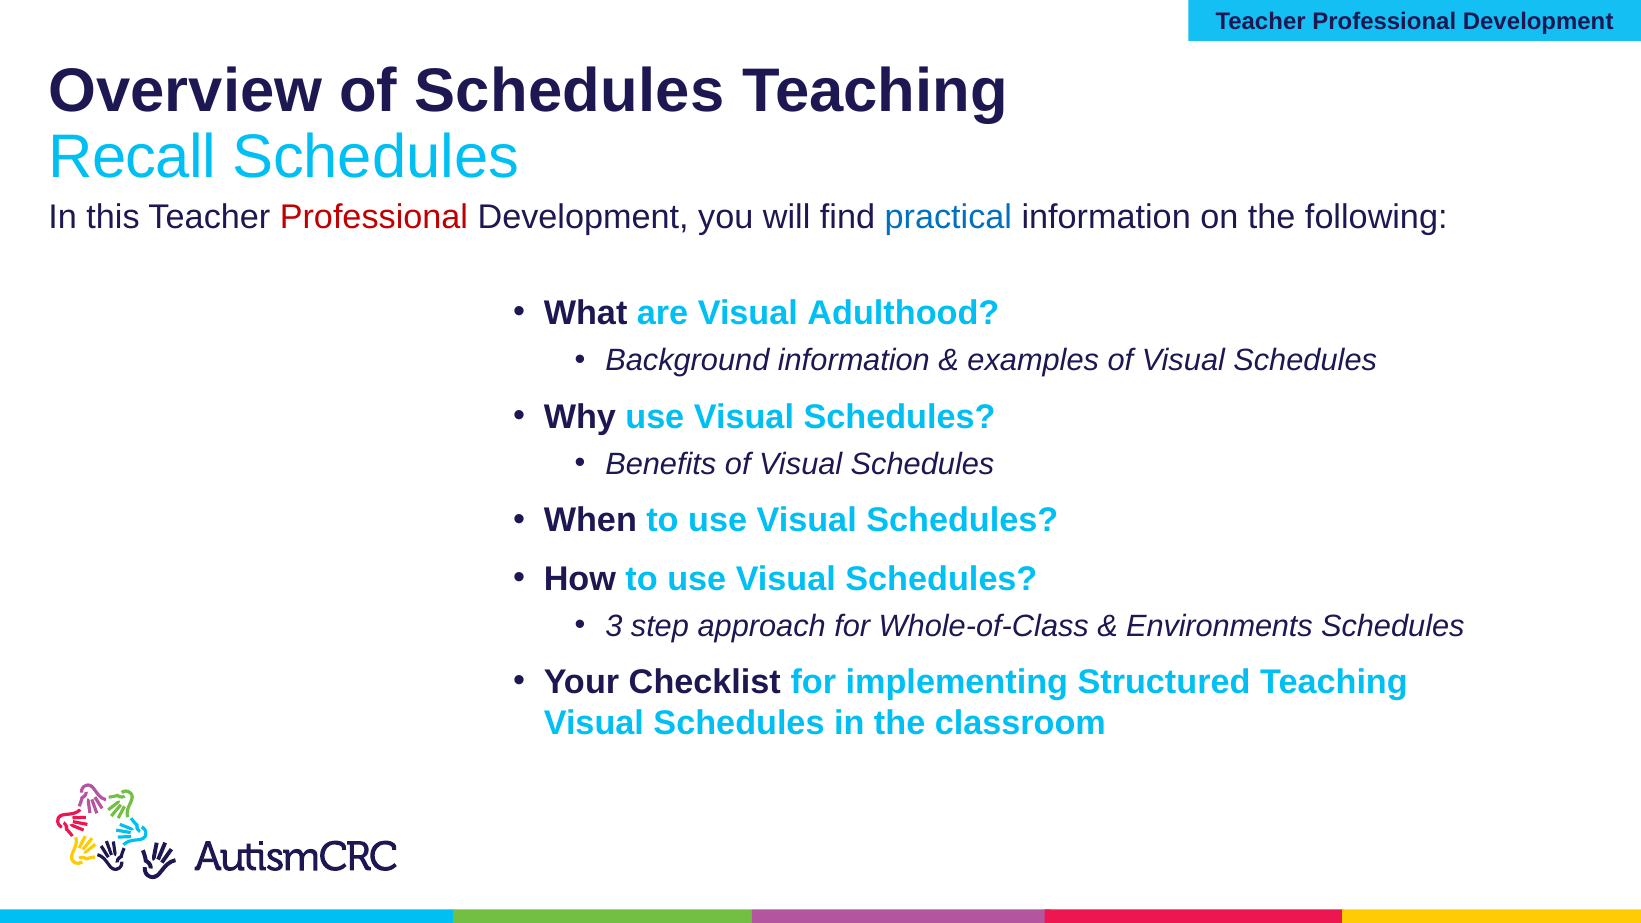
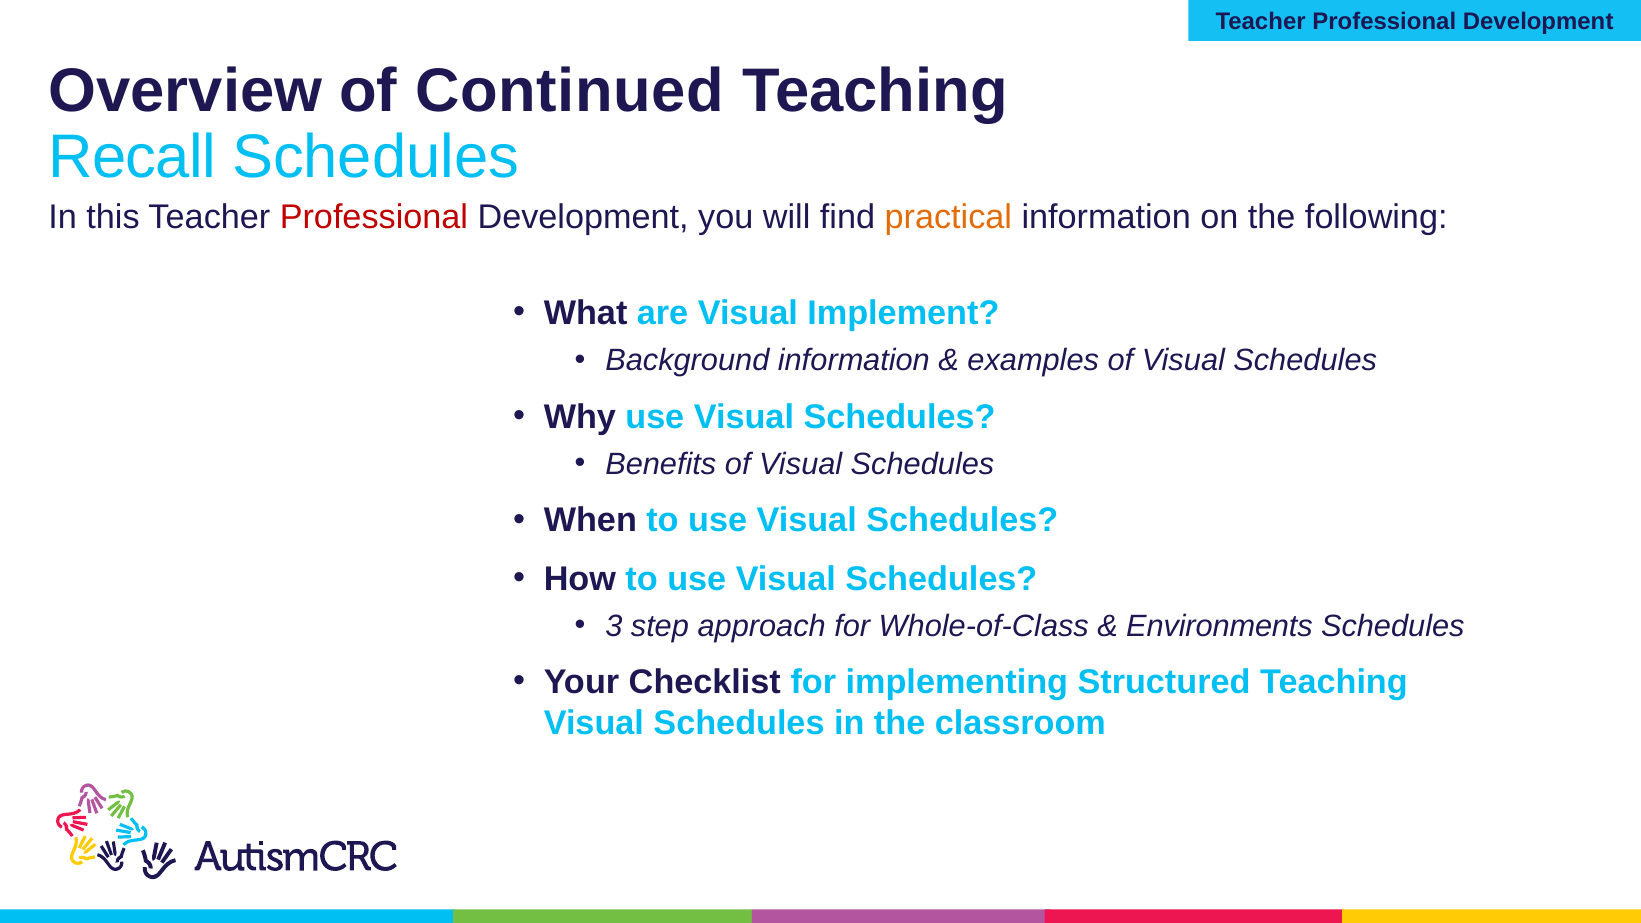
of Schedules: Schedules -> Continued
practical colour: blue -> orange
Adulthood: Adulthood -> Implement
